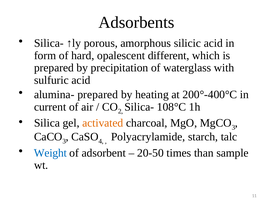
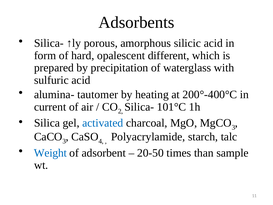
alumina- prepared: prepared -> tautomer
108°C: 108°C -> 101°C
activated colour: orange -> blue
